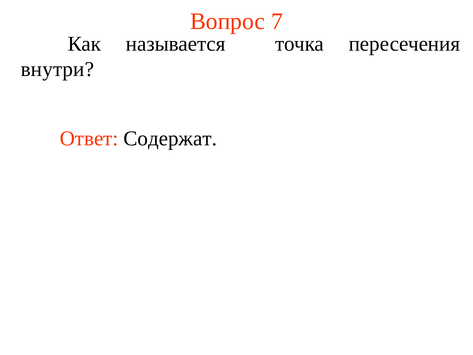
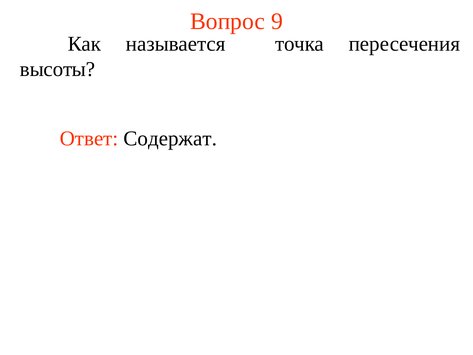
7: 7 -> 9
внутри: внутри -> высоты
